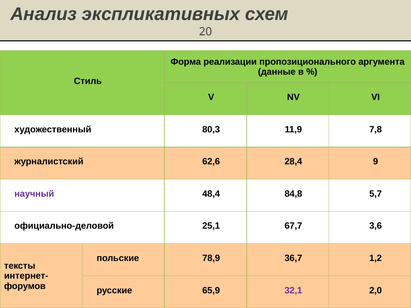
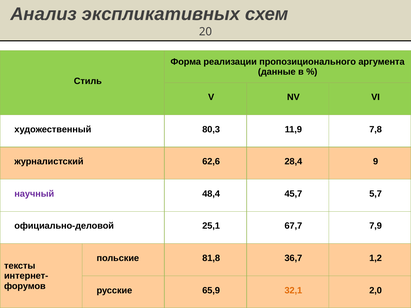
84,8: 84,8 -> 45,7
3,6: 3,6 -> 7,9
78,9: 78,9 -> 81,8
32,1 colour: purple -> orange
